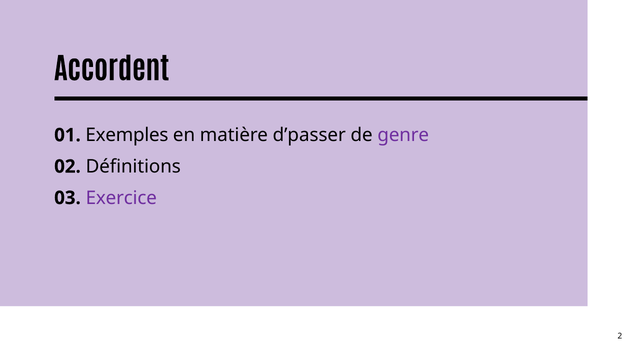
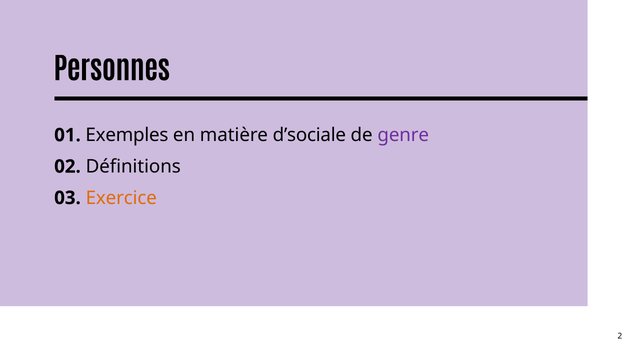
Accordent: Accordent -> Personnes
d’passer: d’passer -> d’sociale
Exercice colour: purple -> orange
